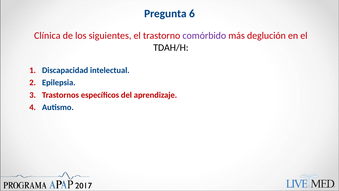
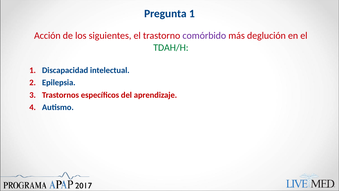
Pregunta 6: 6 -> 1
Clínica: Clínica -> Acción
TDAH/H colour: black -> green
